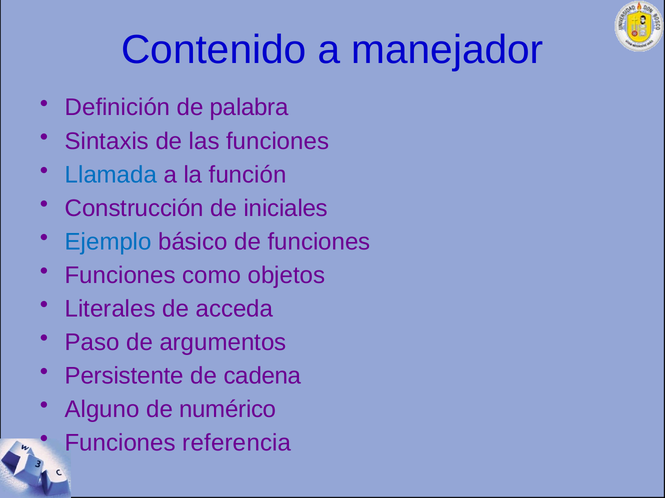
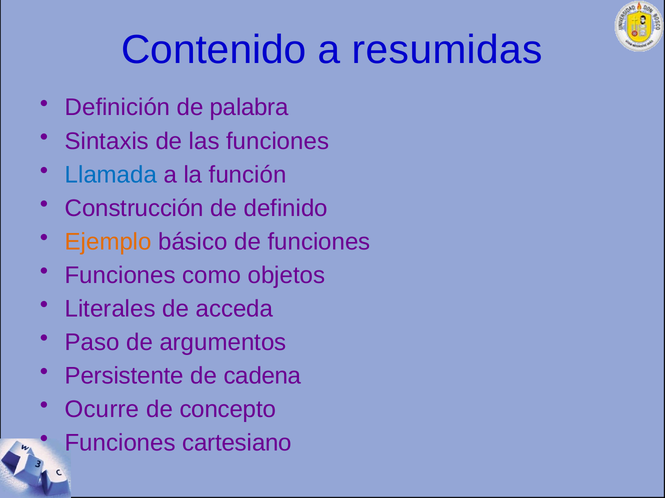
manejador: manejador -> resumidas
iniciales: iniciales -> definido
Ejemplo colour: blue -> orange
Alguno: Alguno -> Ocurre
numérico: numérico -> concepto
referencia: referencia -> cartesiano
